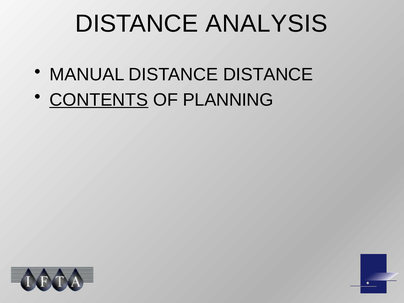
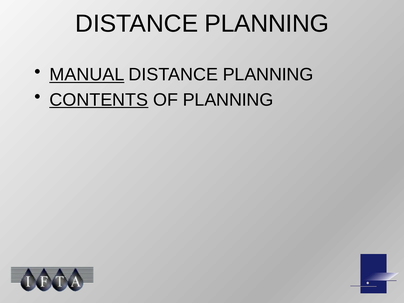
ANALYSIS at (267, 24): ANALYSIS -> PLANNING
MANUAL underline: none -> present
DISTANCE at (268, 75): DISTANCE -> PLANNING
